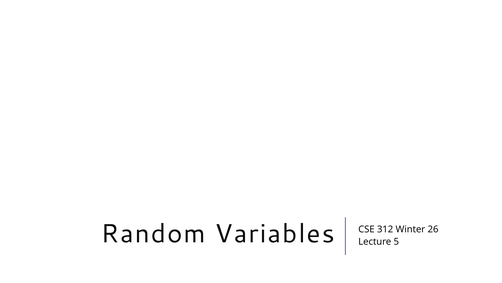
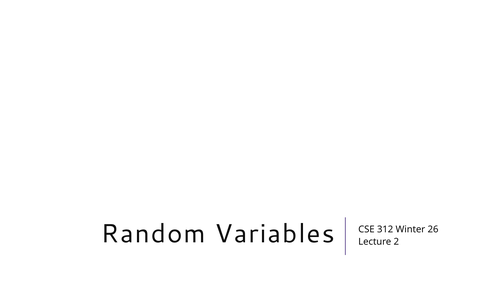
5: 5 -> 2
